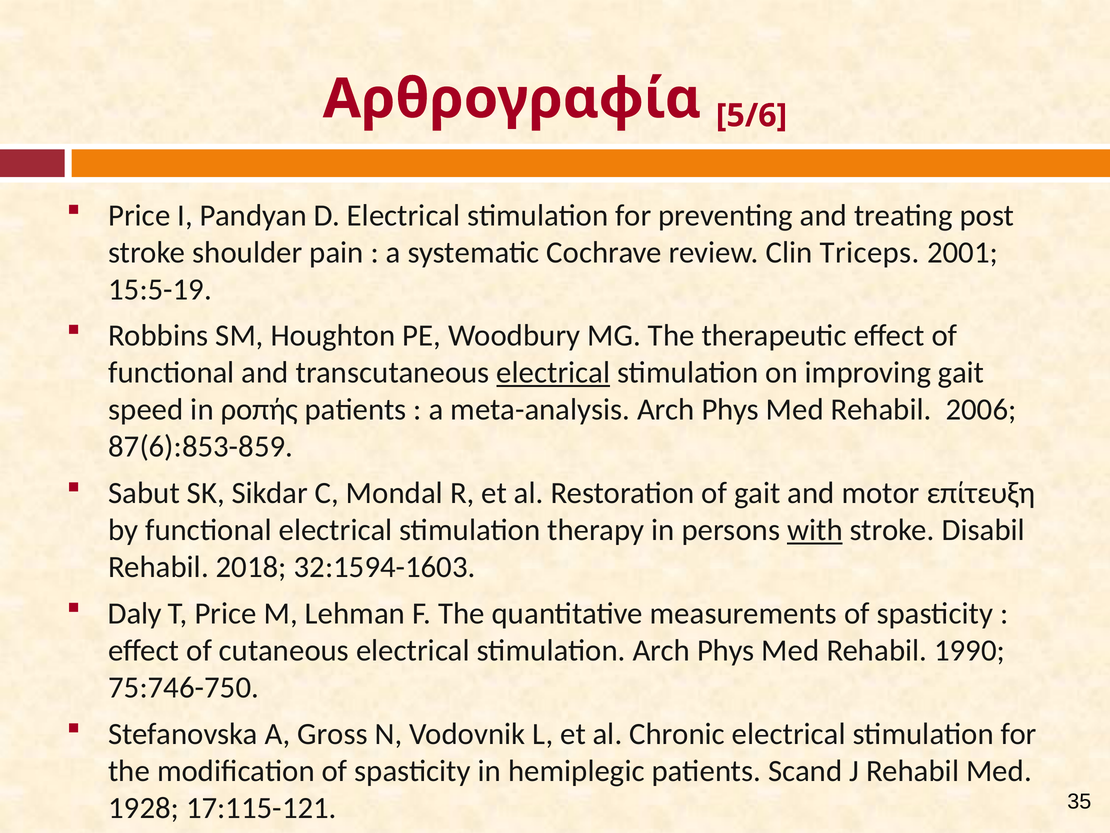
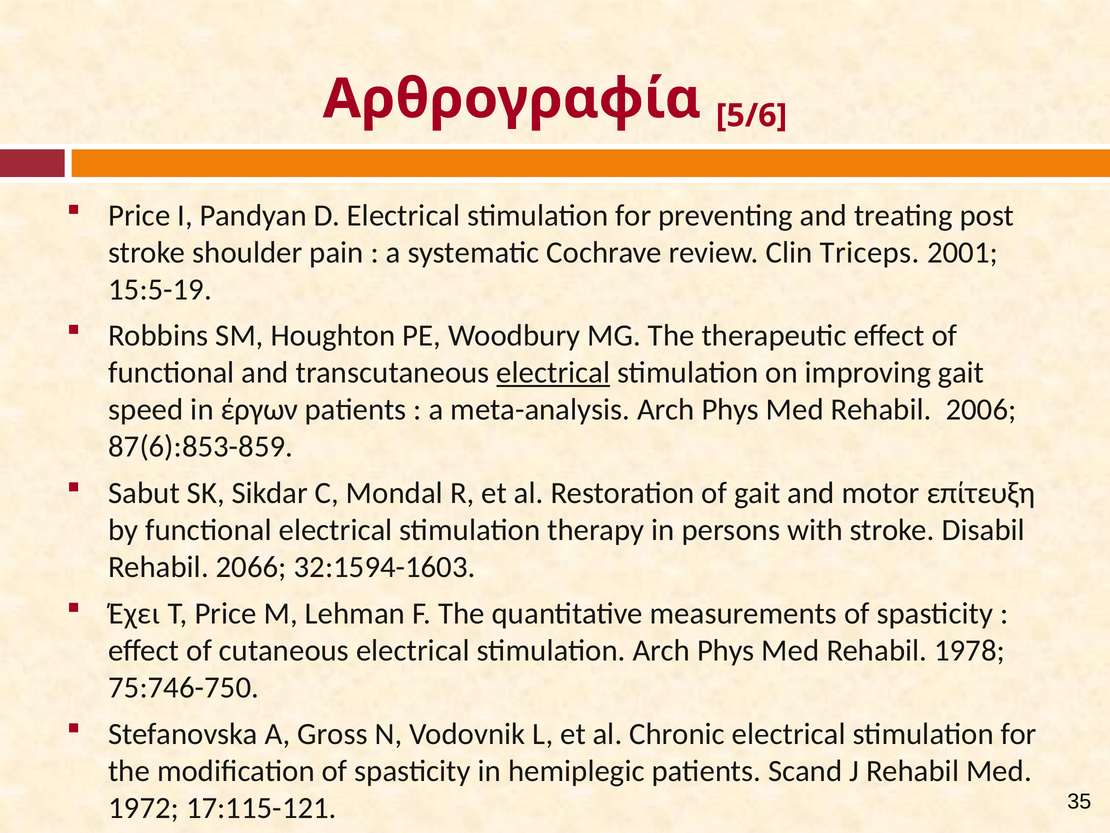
ροπής: ροπής -> έργων
with underline: present -> none
2018: 2018 -> 2066
Daly: Daly -> Έχει
1990: 1990 -> 1978
1928: 1928 -> 1972
